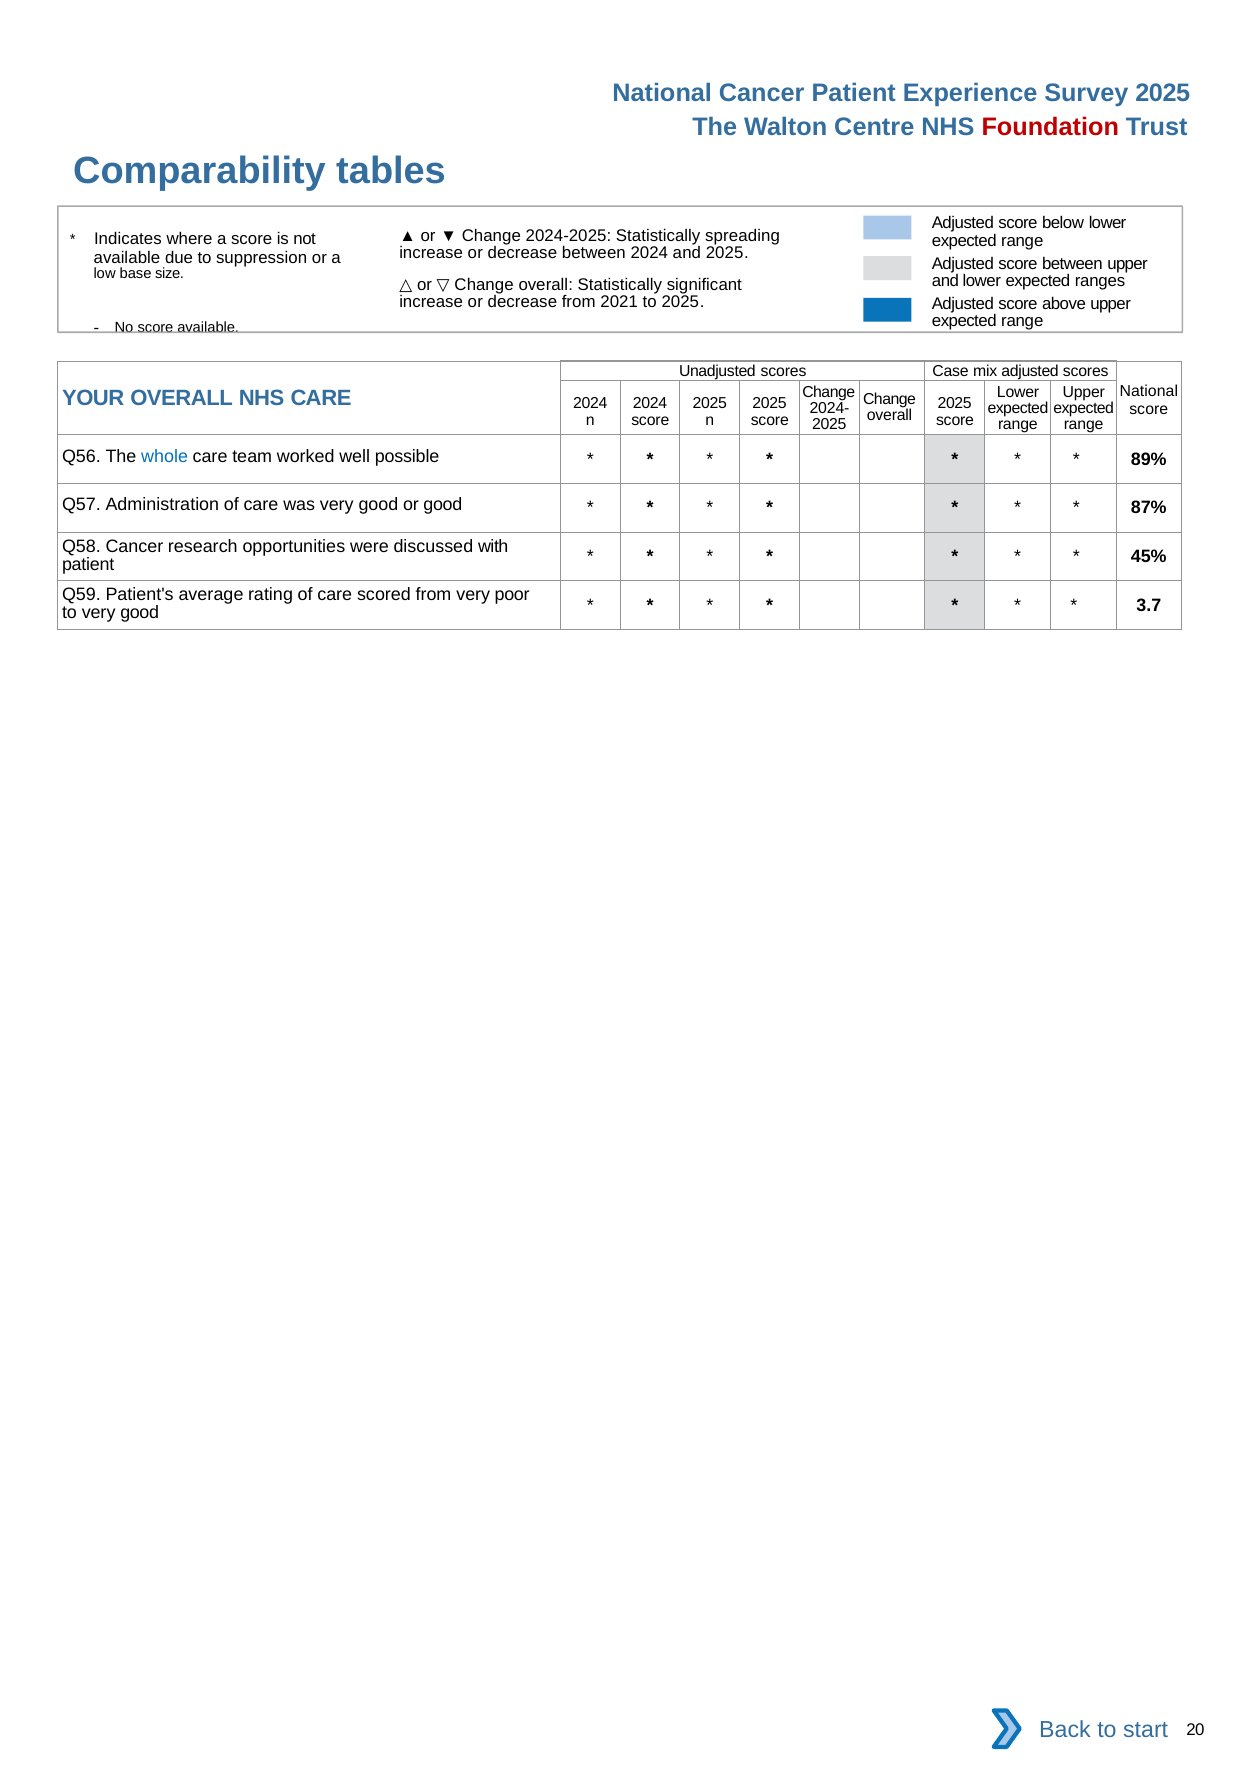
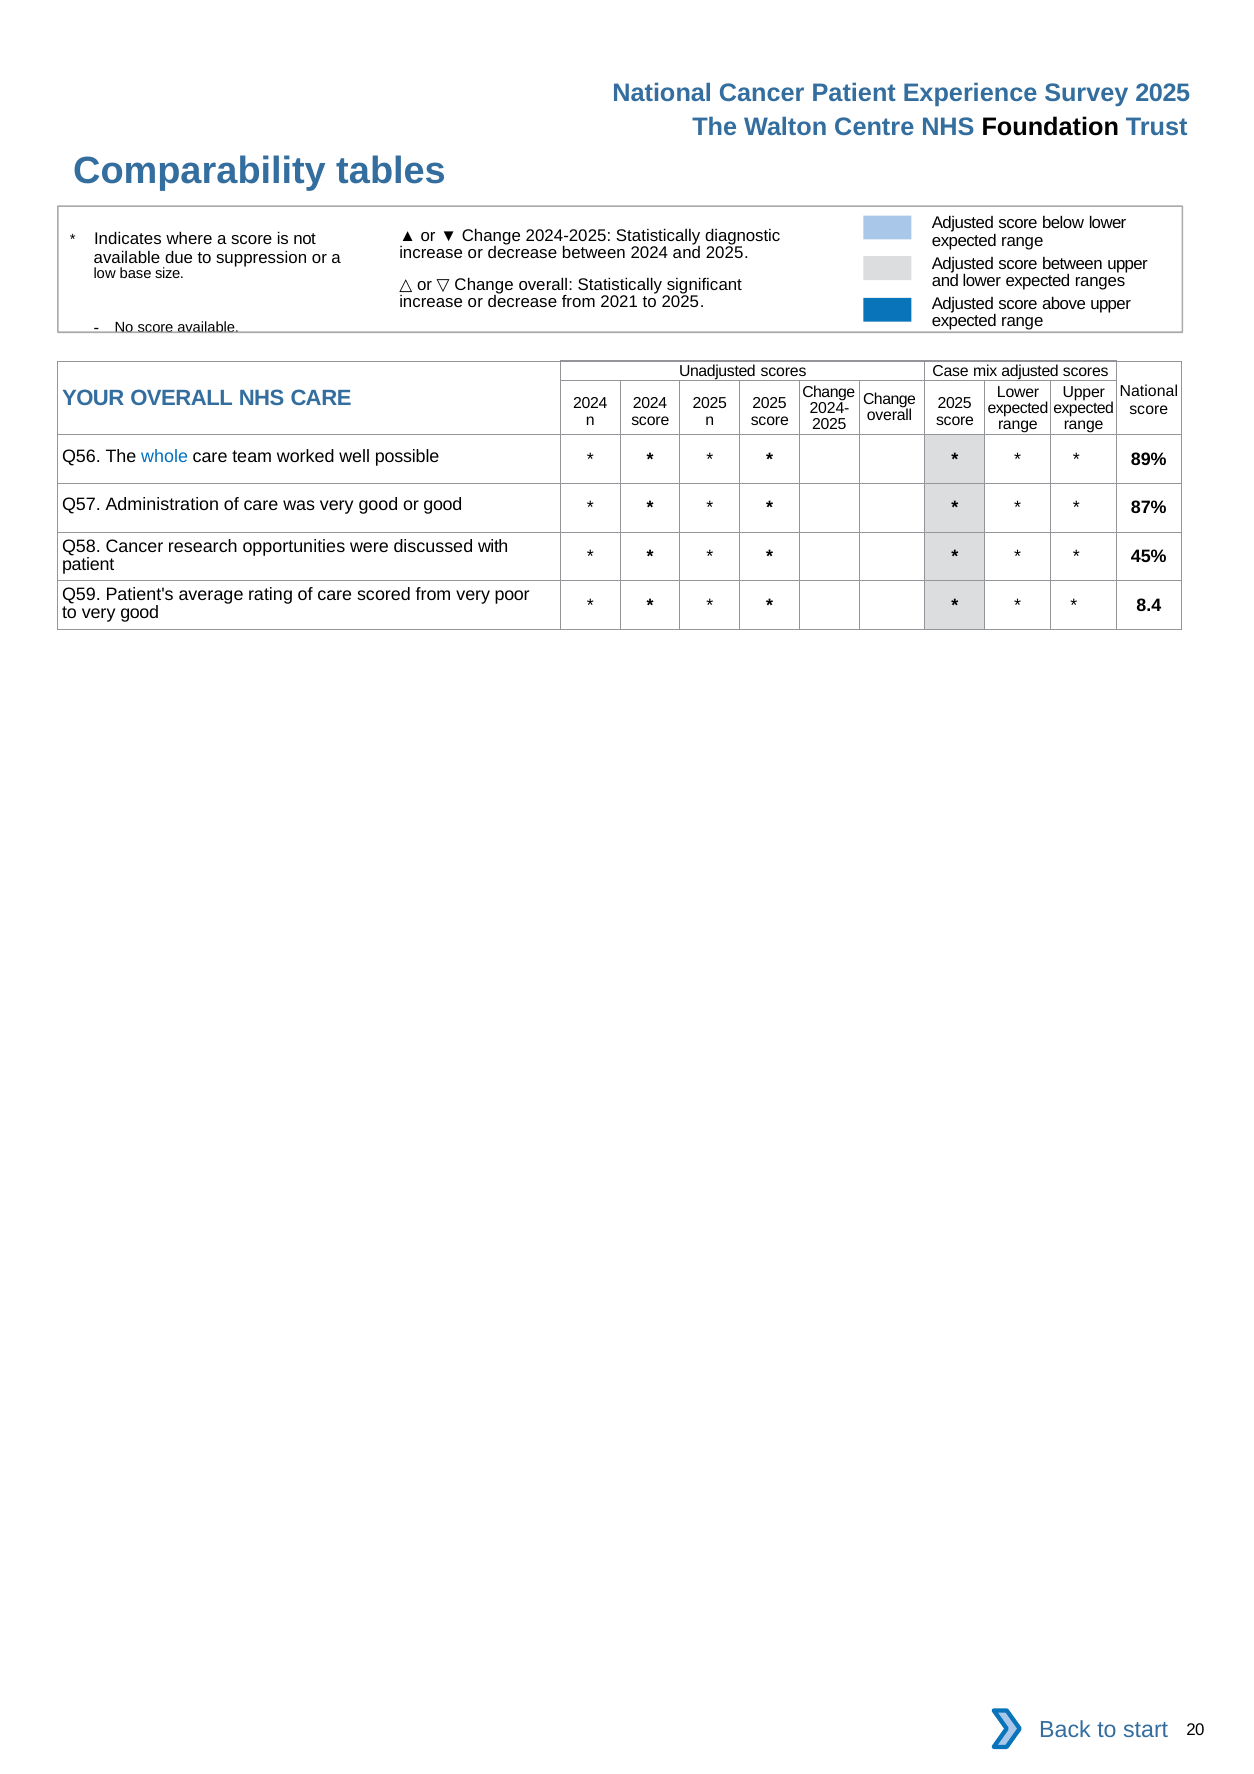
Foundation colour: red -> black
spreading: spreading -> diagnostic
3.7: 3.7 -> 8.4
